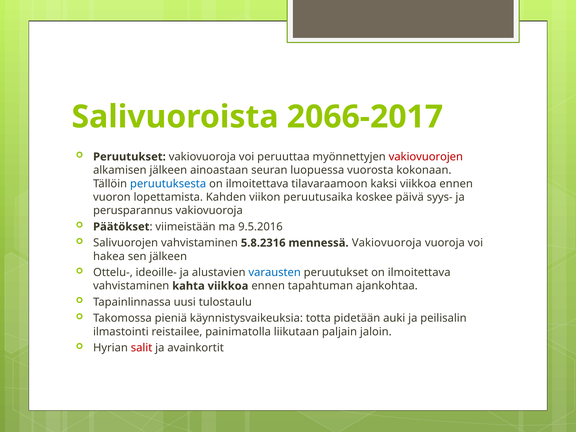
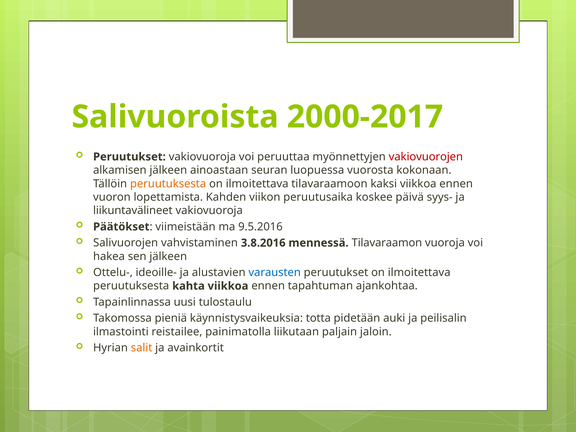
2066-2017: 2066-2017 -> 2000-2017
peruutuksesta at (168, 184) colour: blue -> orange
perusparannus: perusparannus -> liikuntavälineet
5.8.2316: 5.8.2316 -> 3.8.2016
mennessä Vakiovuoroja: Vakiovuoroja -> Tilavaraamon
vahvistaminen at (131, 286): vahvistaminen -> peruutuksesta
salit colour: red -> orange
